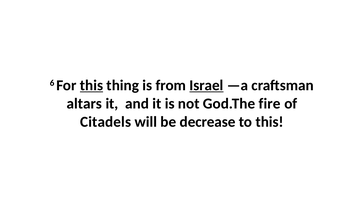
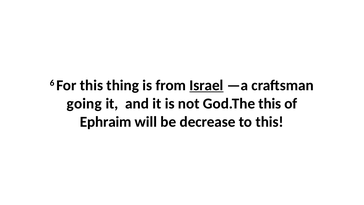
this at (92, 85) underline: present -> none
altars: altars -> going
God.The fire: fire -> this
Citadels: Citadels -> Ephraim
